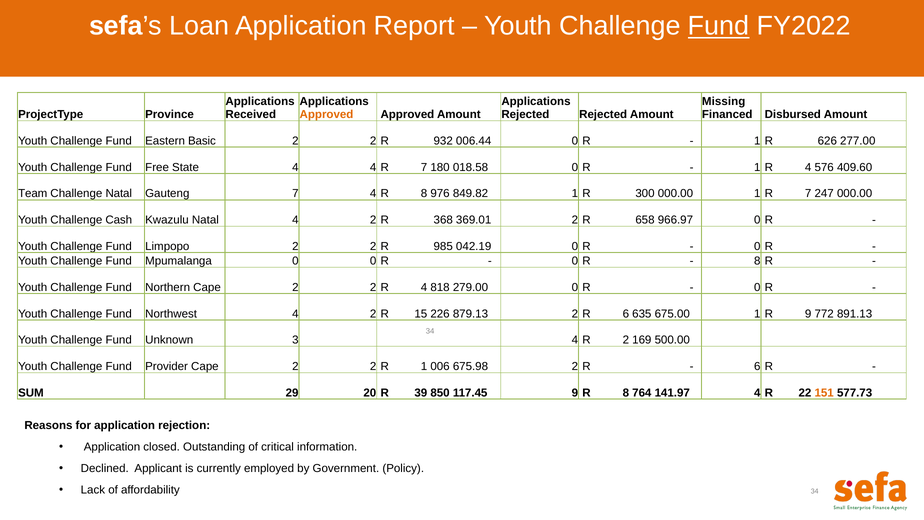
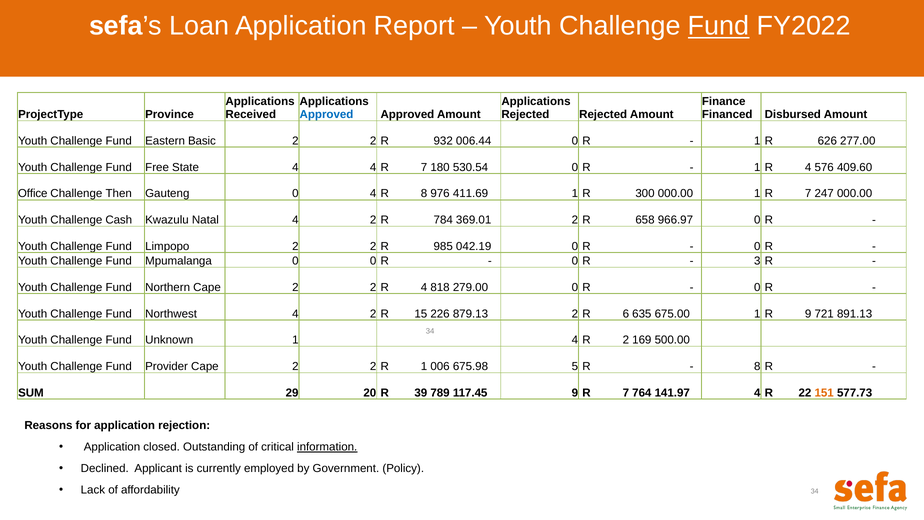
Missing: Missing -> Finance
Approved at (327, 114) colour: orange -> blue
018.58: 018.58 -> 530.54
Team: Team -> Office
Challenge Natal: Natal -> Then
Gauteng 7: 7 -> 0
849.82: 849.82 -> 411.69
368: 368 -> 784
8 at (757, 261): 8 -> 3
772: 772 -> 721
Unknown 3: 3 -> 1
675.98 2: 2 -> 5
6 at (757, 366): 6 -> 8
850: 850 -> 789
9 R 8: 8 -> 7
information underline: none -> present
